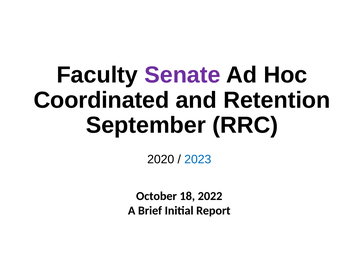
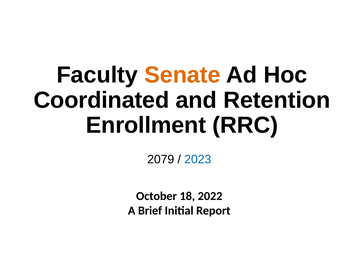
Senate colour: purple -> orange
September: September -> Enrollment
2020: 2020 -> 2079
